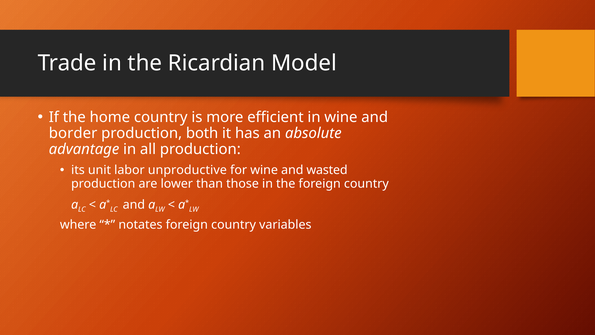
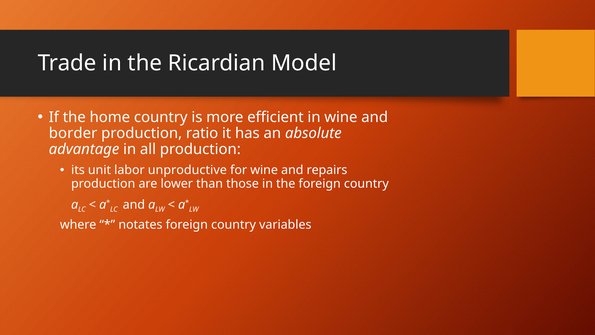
both: both -> ratio
wasted: wasted -> repairs
